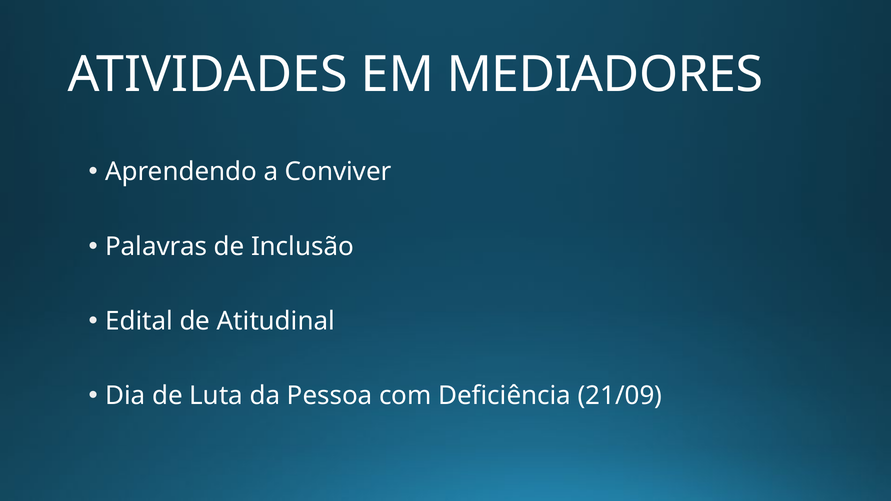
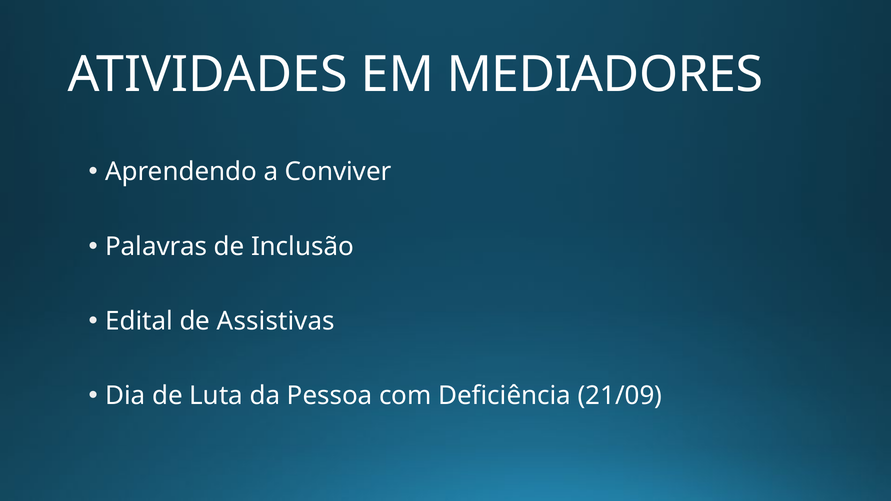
Atitudinal: Atitudinal -> Assistivas
